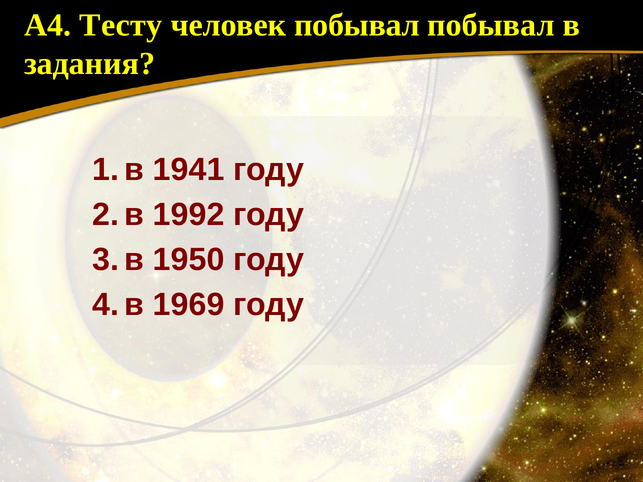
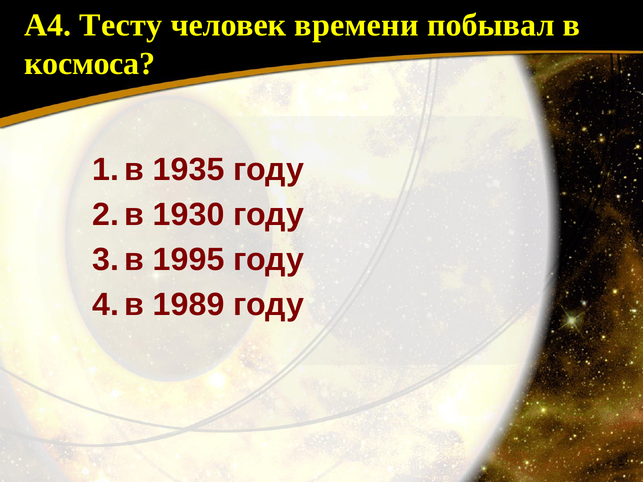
человек побывал: побывал -> времени
задания: задания -> космоса
1941: 1941 -> 1935
1992: 1992 -> 1930
1950: 1950 -> 1995
1969: 1969 -> 1989
